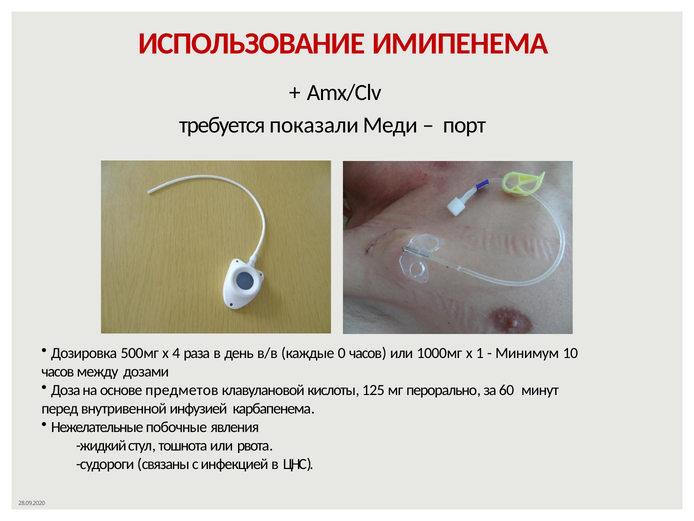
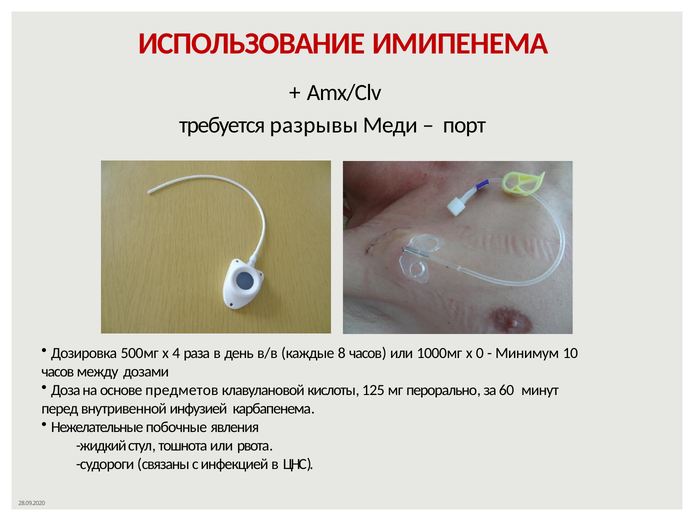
показали: показали -> разрывы
0: 0 -> 8
1: 1 -> 0
